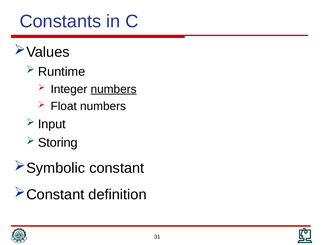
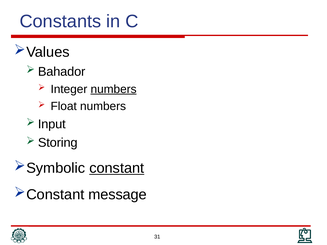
Runtime: Runtime -> Bahador
constant underline: none -> present
definition: definition -> message
